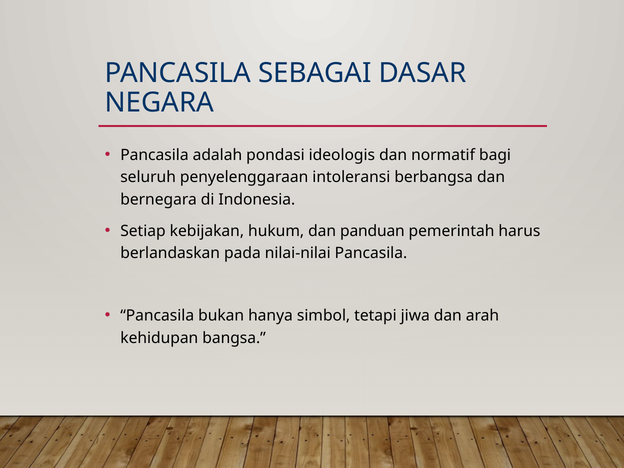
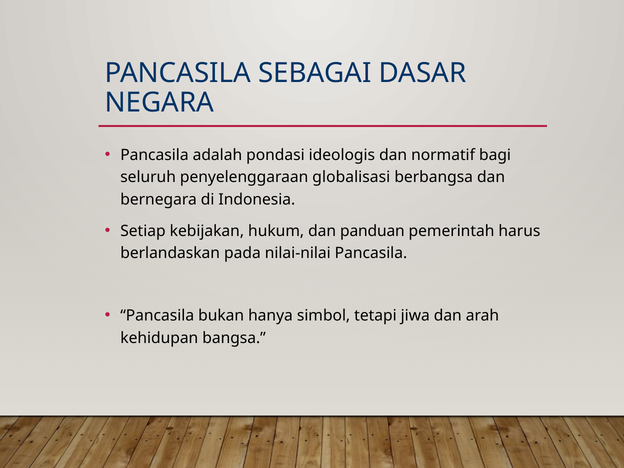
intoleransi: intoleransi -> globalisasi
